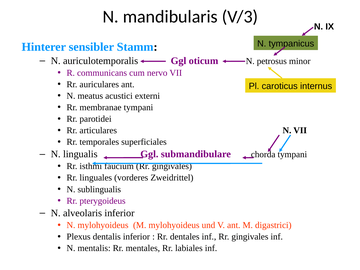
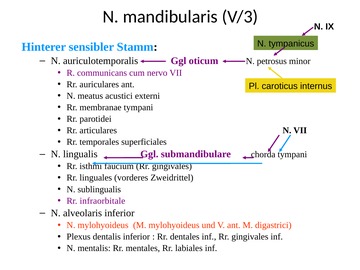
pterygoideus: pterygoideus -> infraorbitale
